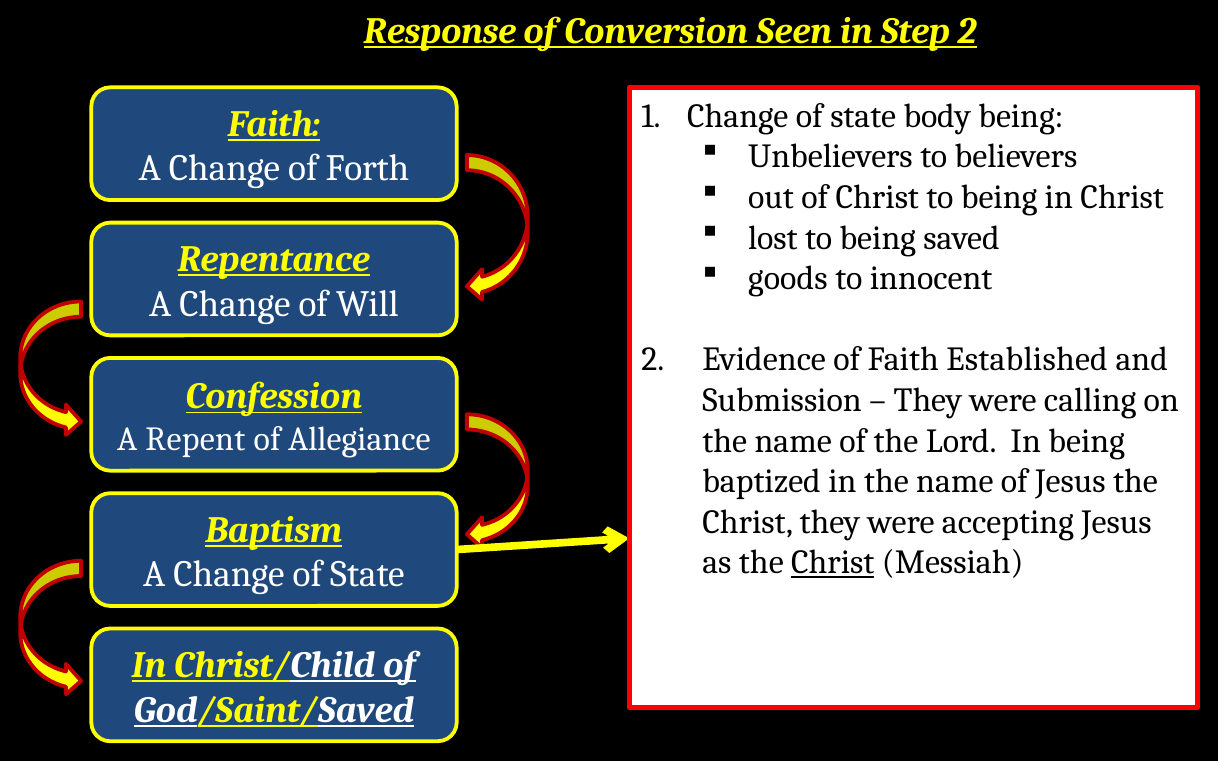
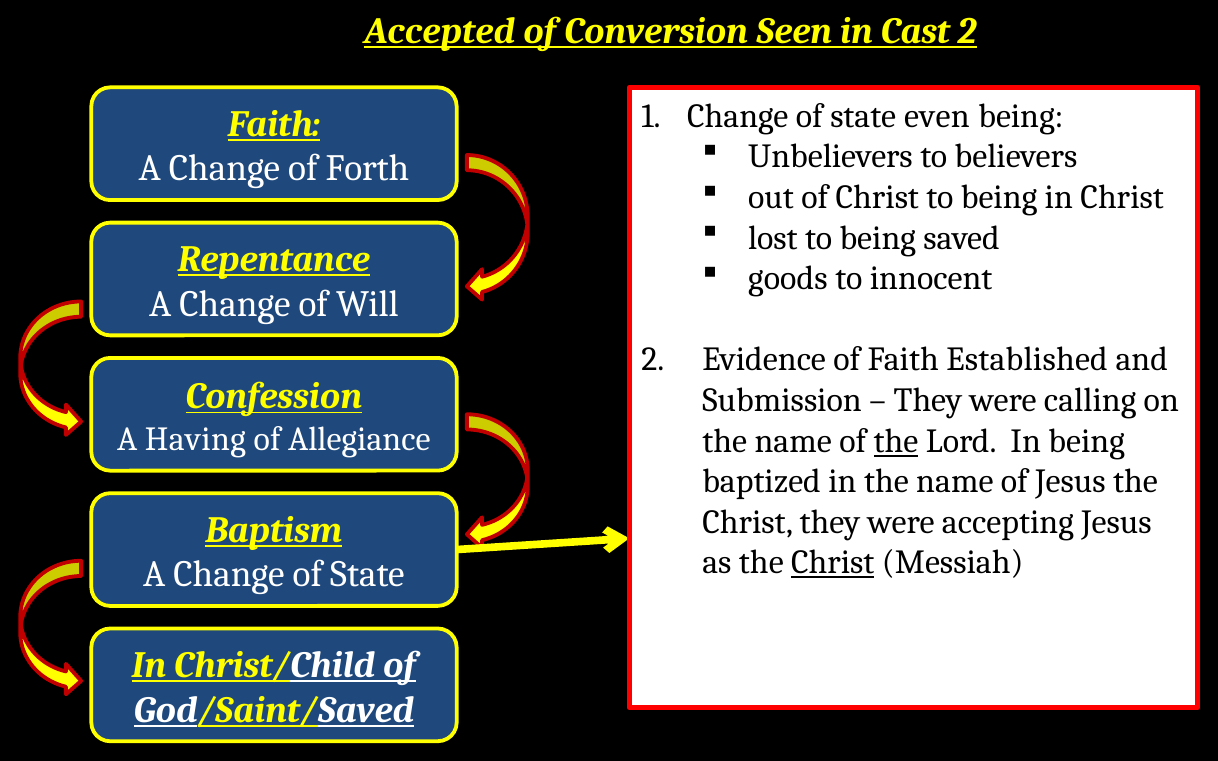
Response: Response -> Accepted
Step: Step -> Cast
body: body -> even
Repent: Repent -> Having
the at (896, 441) underline: none -> present
